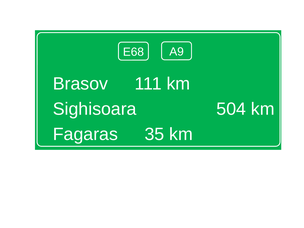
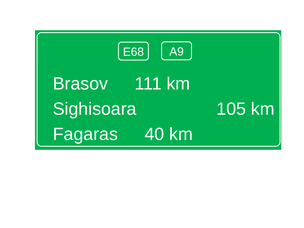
504: 504 -> 105
35: 35 -> 40
